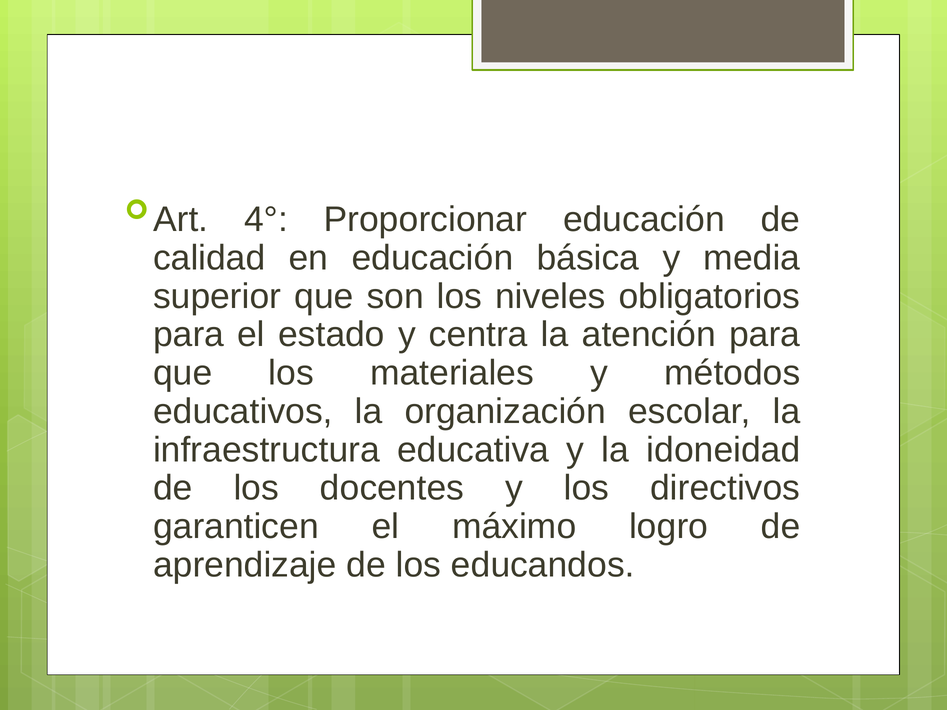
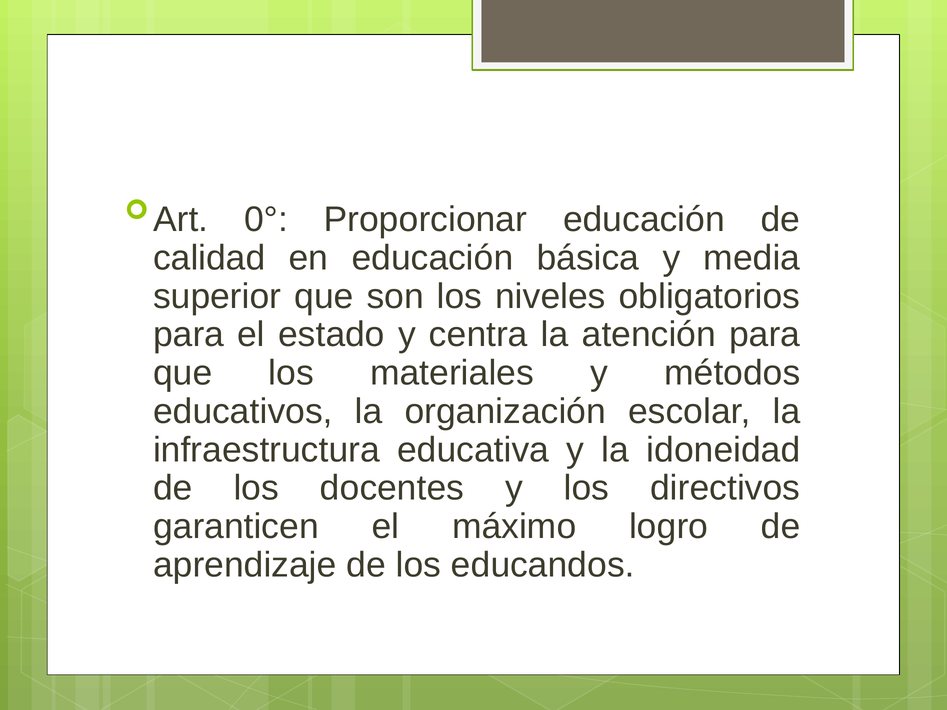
4°: 4° -> 0°
